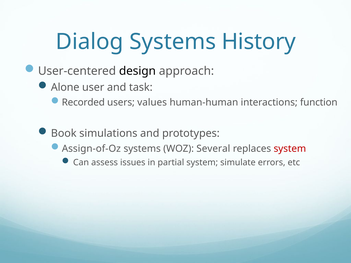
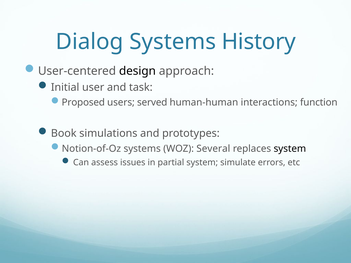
Alone: Alone -> Initial
Recorded: Recorded -> Proposed
values: values -> served
Assign-of-Oz: Assign-of-Oz -> Notion-of-Oz
system at (290, 149) colour: red -> black
